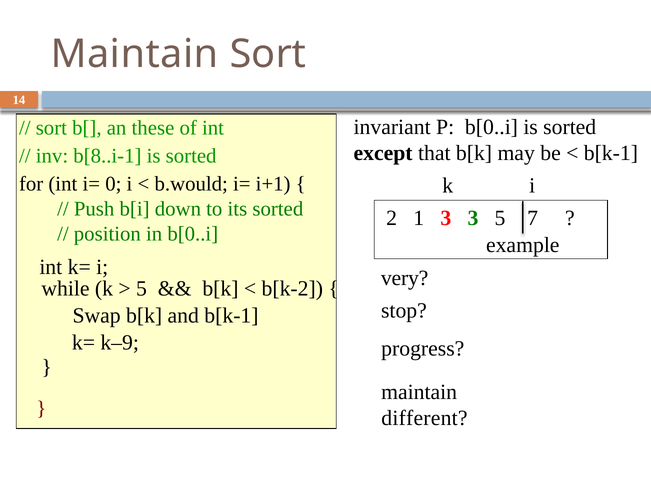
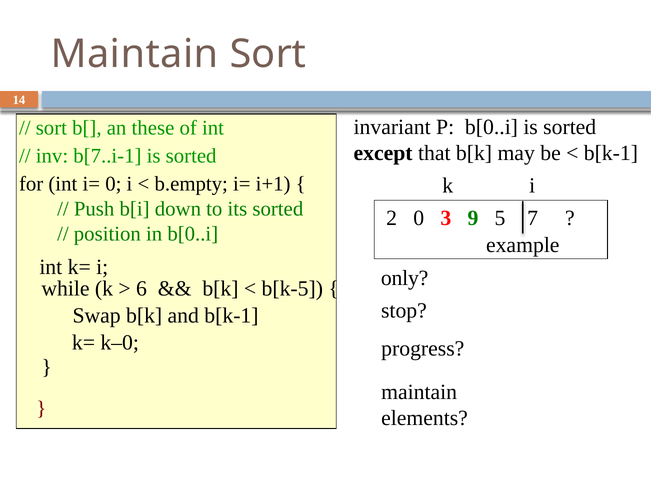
b[8..i-1: b[8..i-1 -> b[7..i-1
b.would: b.would -> b.empty
2 1: 1 -> 0
3 3: 3 -> 9
very: very -> only
5 at (142, 289): 5 -> 6
b[k-2: b[k-2 -> b[k-5
k–9: k–9 -> k–0
different: different -> elements
